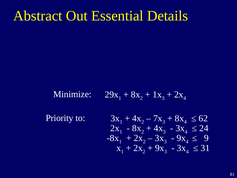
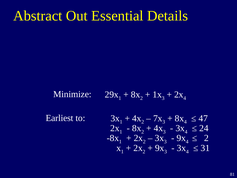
Priority: Priority -> Earliest
62: 62 -> 47
9 at (206, 138): 9 -> 2
